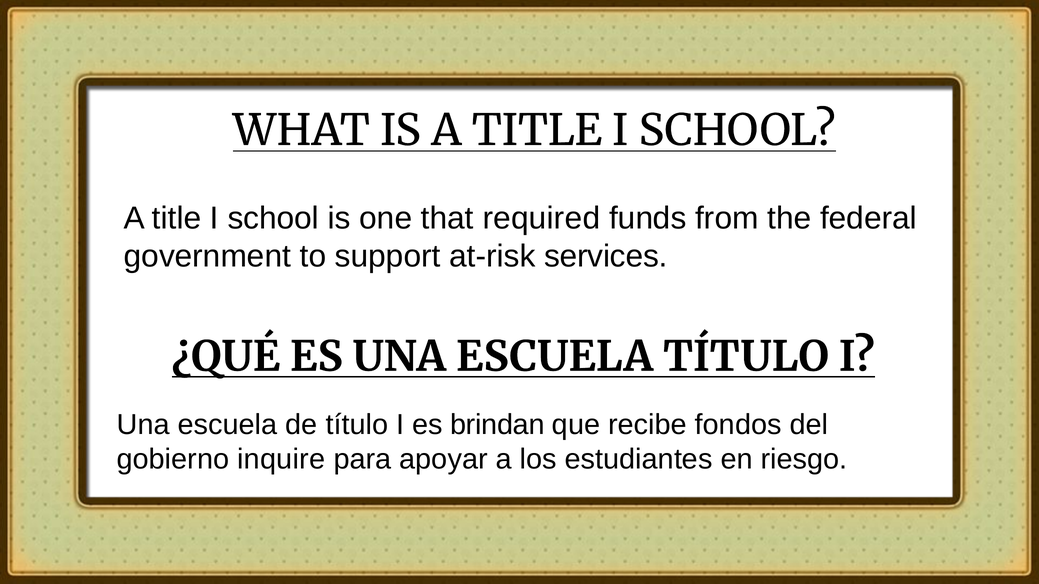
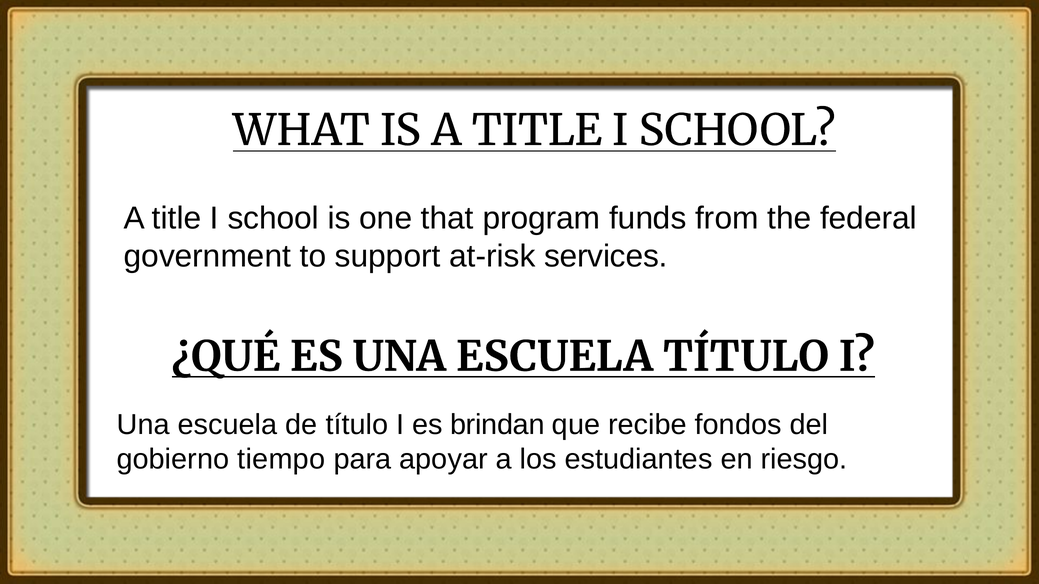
required: required -> program
inquire: inquire -> tiempo
